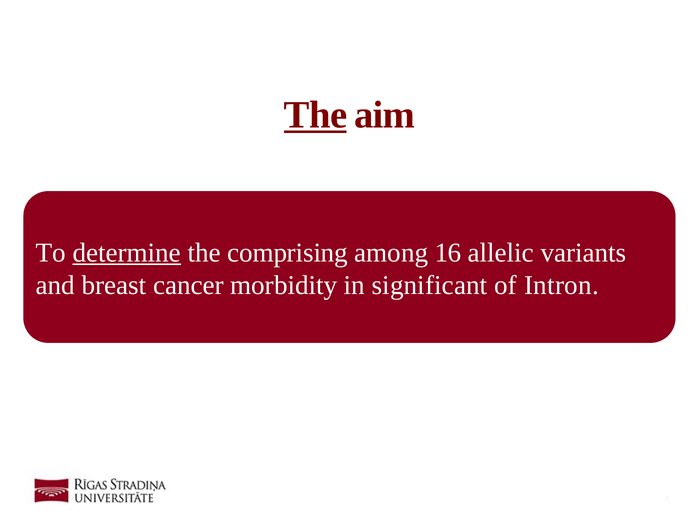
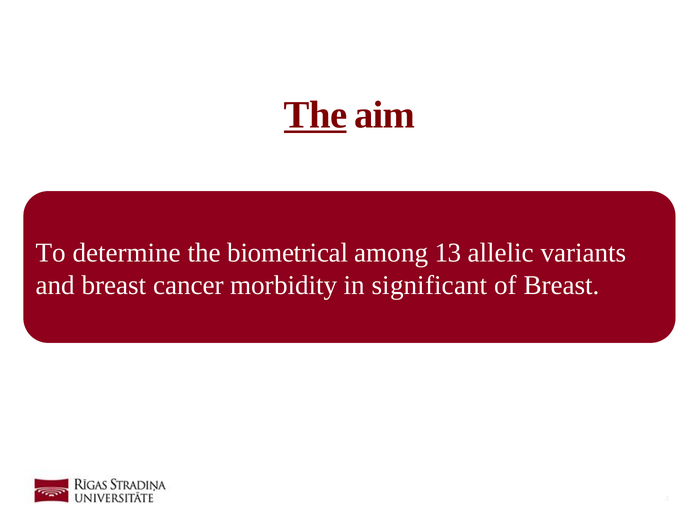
determine underline: present -> none
comprising: comprising -> biometrical
16: 16 -> 13
of Intron: Intron -> Breast
